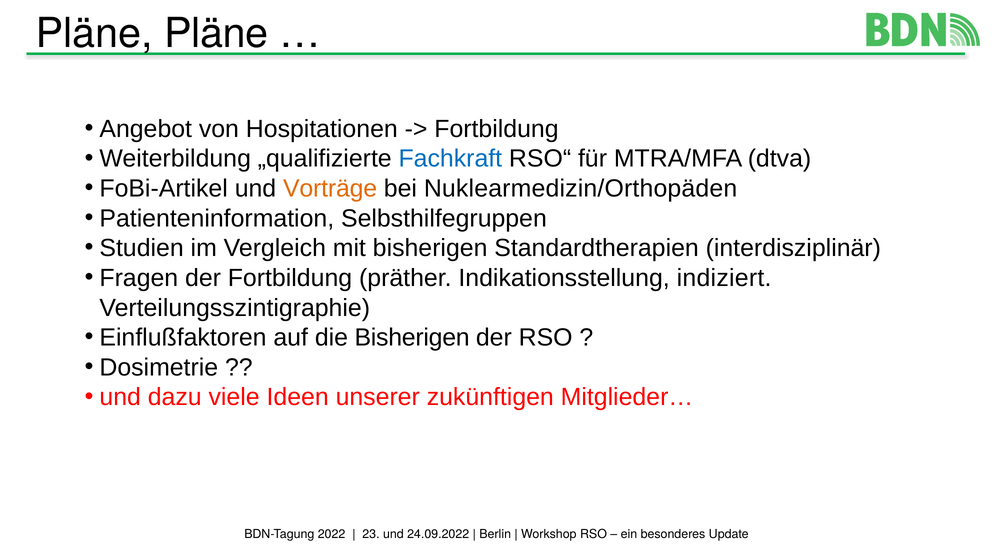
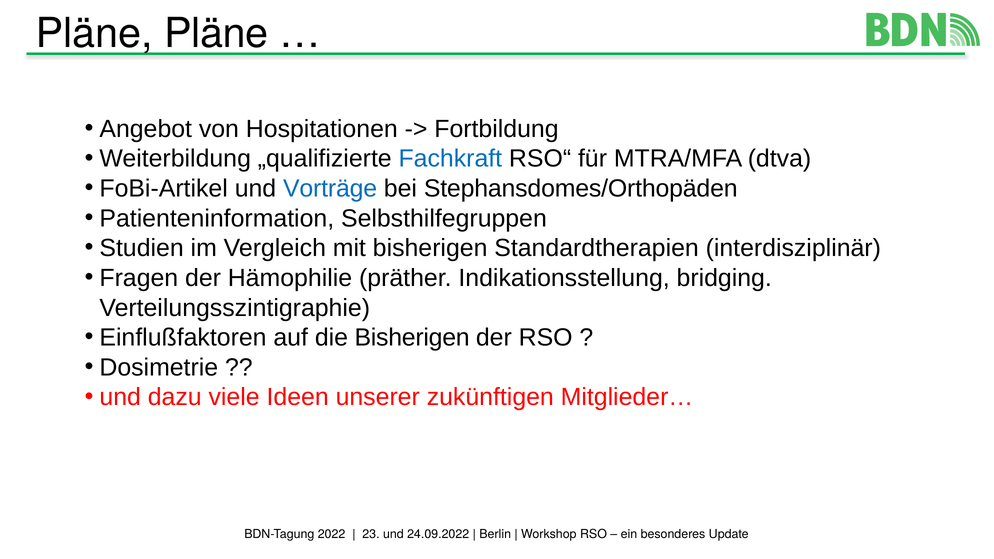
Vorträge colour: orange -> blue
Nuklearmedizin/Orthopäden: Nuklearmedizin/Orthopäden -> Stephansdomes/Orthopäden
der Fortbildung: Fortbildung -> Hämophilie
indiziert: indiziert -> bridging
